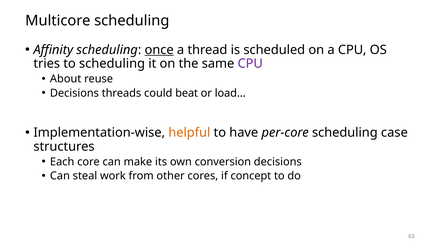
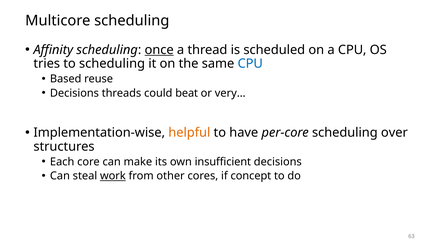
CPU at (250, 64) colour: purple -> blue
About: About -> Based
load…: load… -> very…
case: case -> over
conversion: conversion -> insufficient
work underline: none -> present
